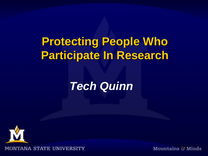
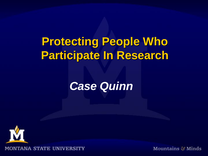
Tech: Tech -> Case
